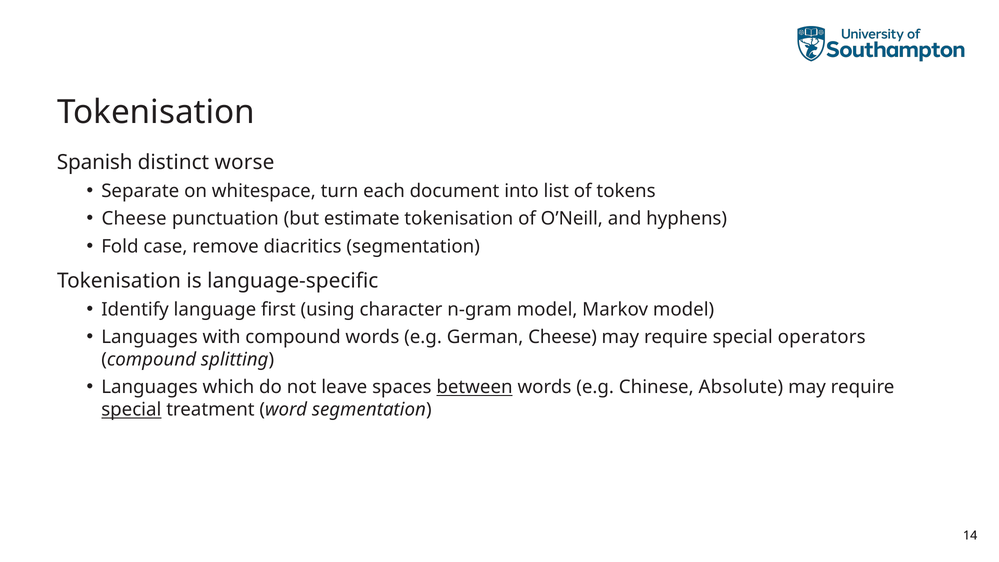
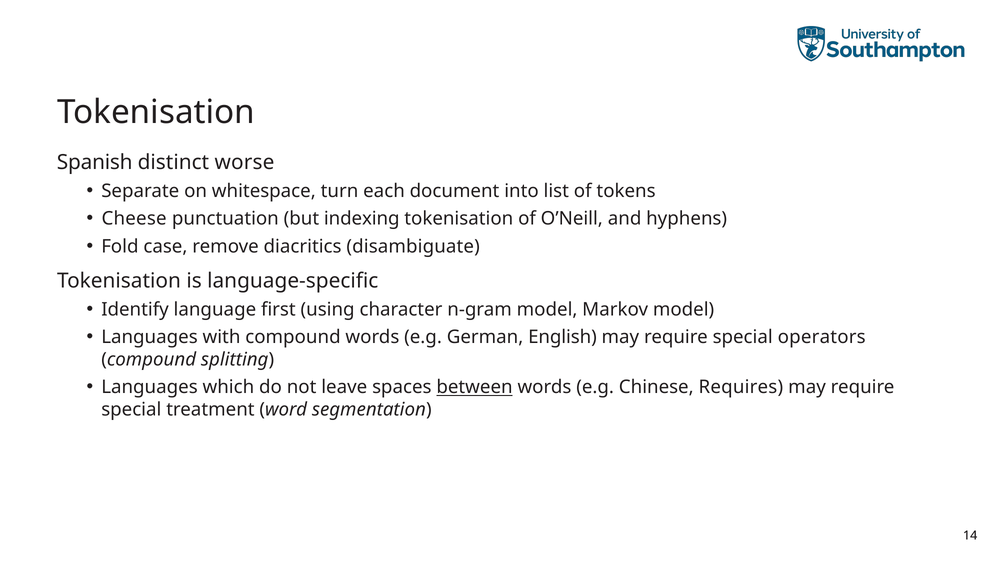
estimate: estimate -> indexing
diacritics segmentation: segmentation -> disambiguate
German Cheese: Cheese -> English
Absolute: Absolute -> Requires
special at (131, 410) underline: present -> none
